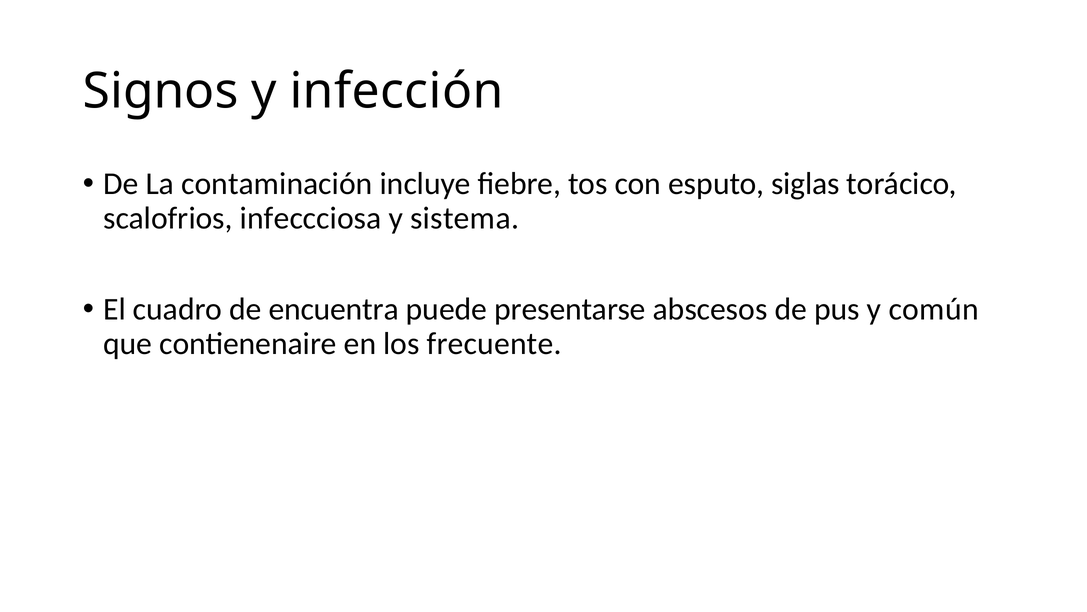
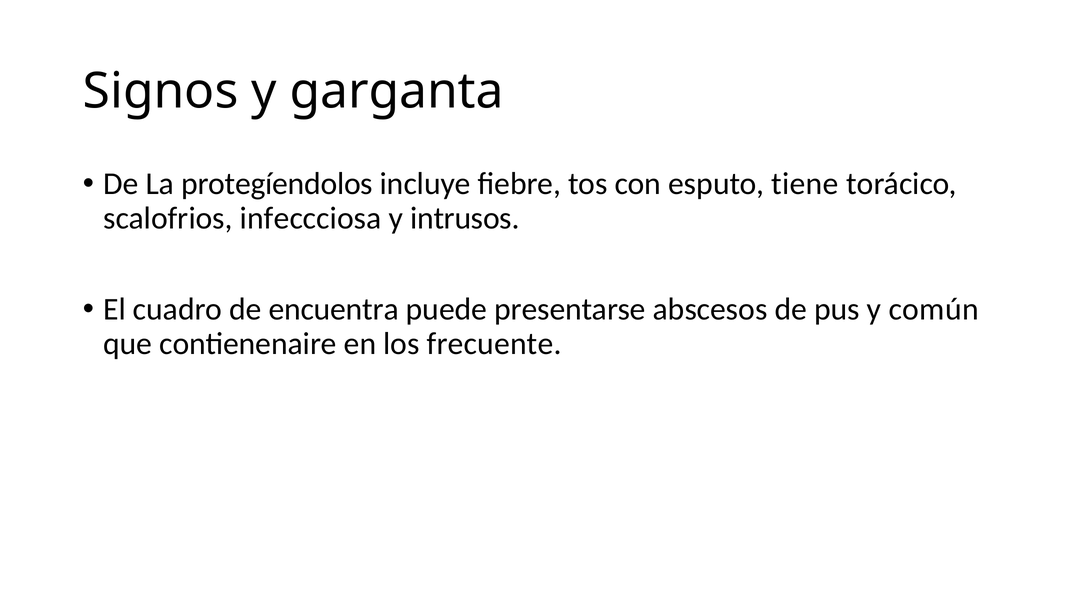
infección: infección -> garganta
contaminación: contaminación -> protegíendolos
siglas: siglas -> tiene
sistema: sistema -> intrusos
